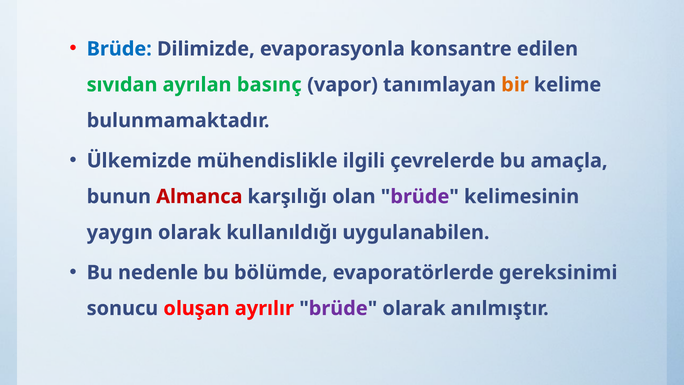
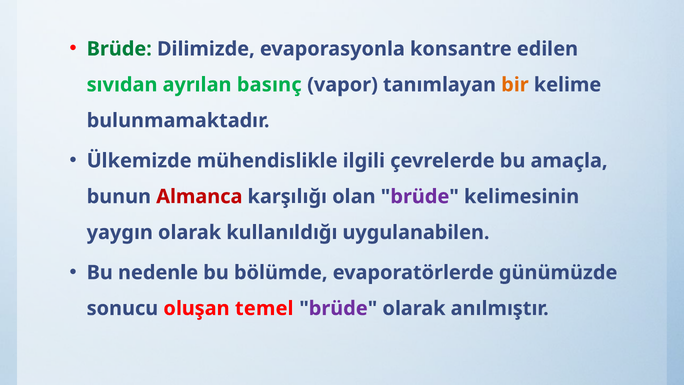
Brüde at (119, 49) colour: blue -> green
gereksinimi: gereksinimi -> günümüzde
ayrılır: ayrılır -> temel
